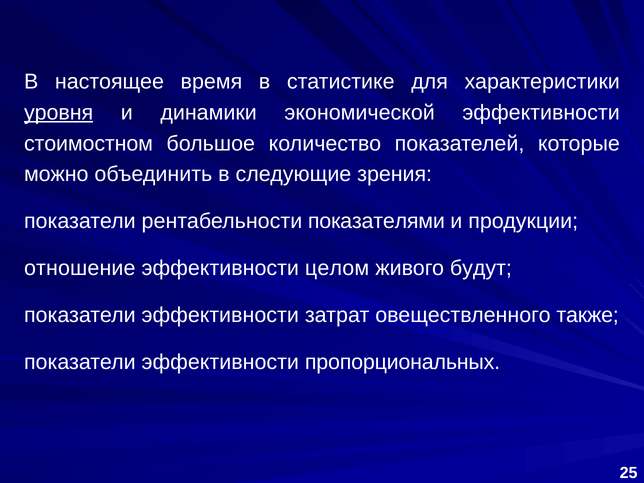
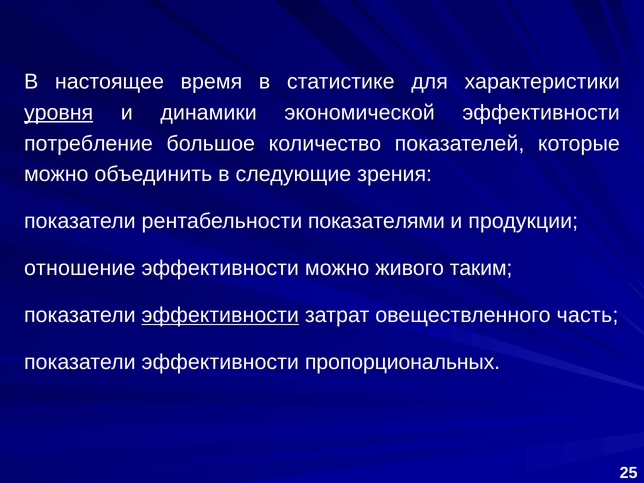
стоимостном: стоимостном -> потребление
эффективности целом: целом -> можно
будут: будут -> таким
эффективности at (220, 315) underline: none -> present
также: также -> часть
